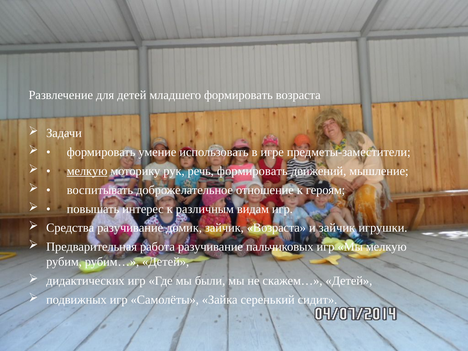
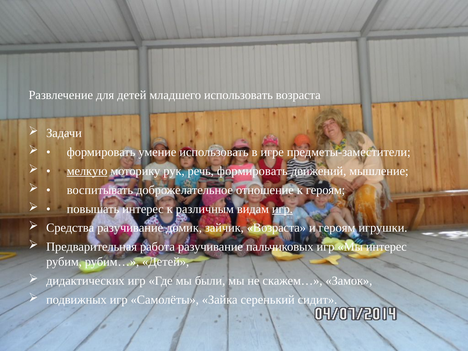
младшего формировать: формировать -> использовать
игр at (282, 209) underline: none -> present
и зайчик: зайчик -> героям
Мы мелкую: мелкую -> интерес
скажем… Детей: Детей -> Замок
